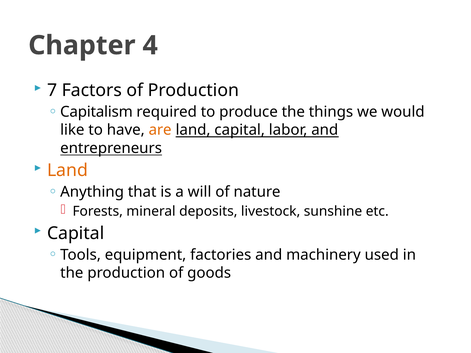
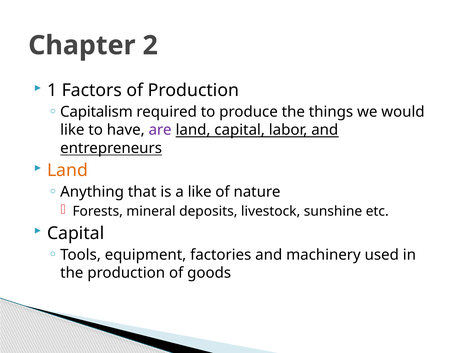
4: 4 -> 2
7: 7 -> 1
are colour: orange -> purple
a will: will -> like
